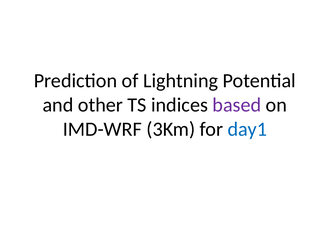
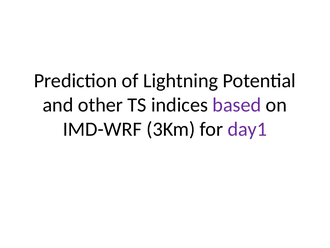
day1 colour: blue -> purple
